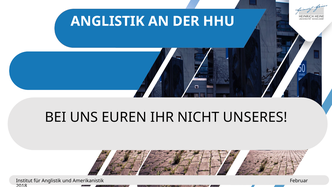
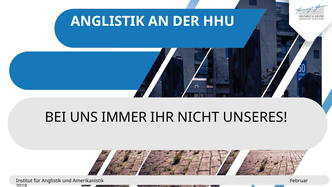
EUREN: EUREN -> IMMER
